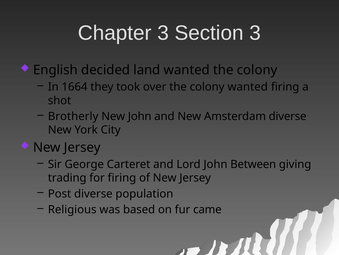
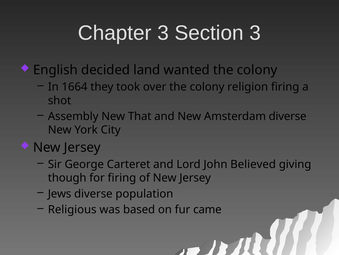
colony wanted: wanted -> religion
Brotherly: Brotherly -> Assembly
New John: John -> That
Between: Between -> Believed
trading: trading -> though
Post: Post -> Jews
